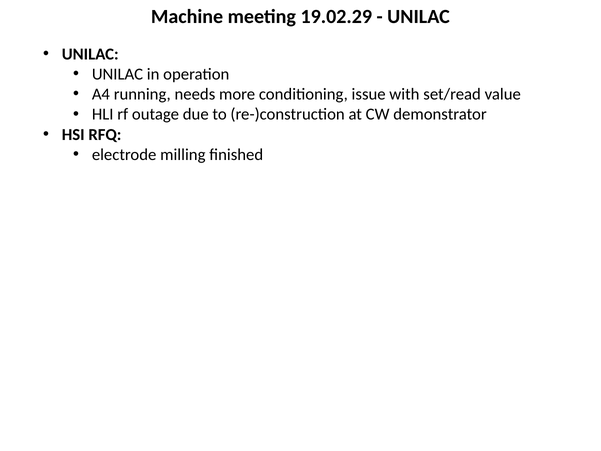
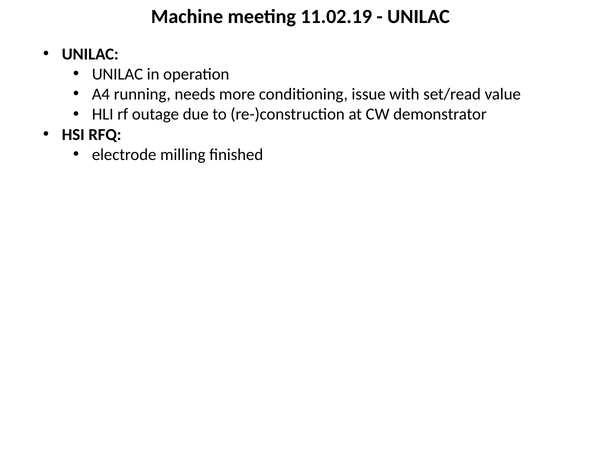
19.02.29: 19.02.29 -> 11.02.19
